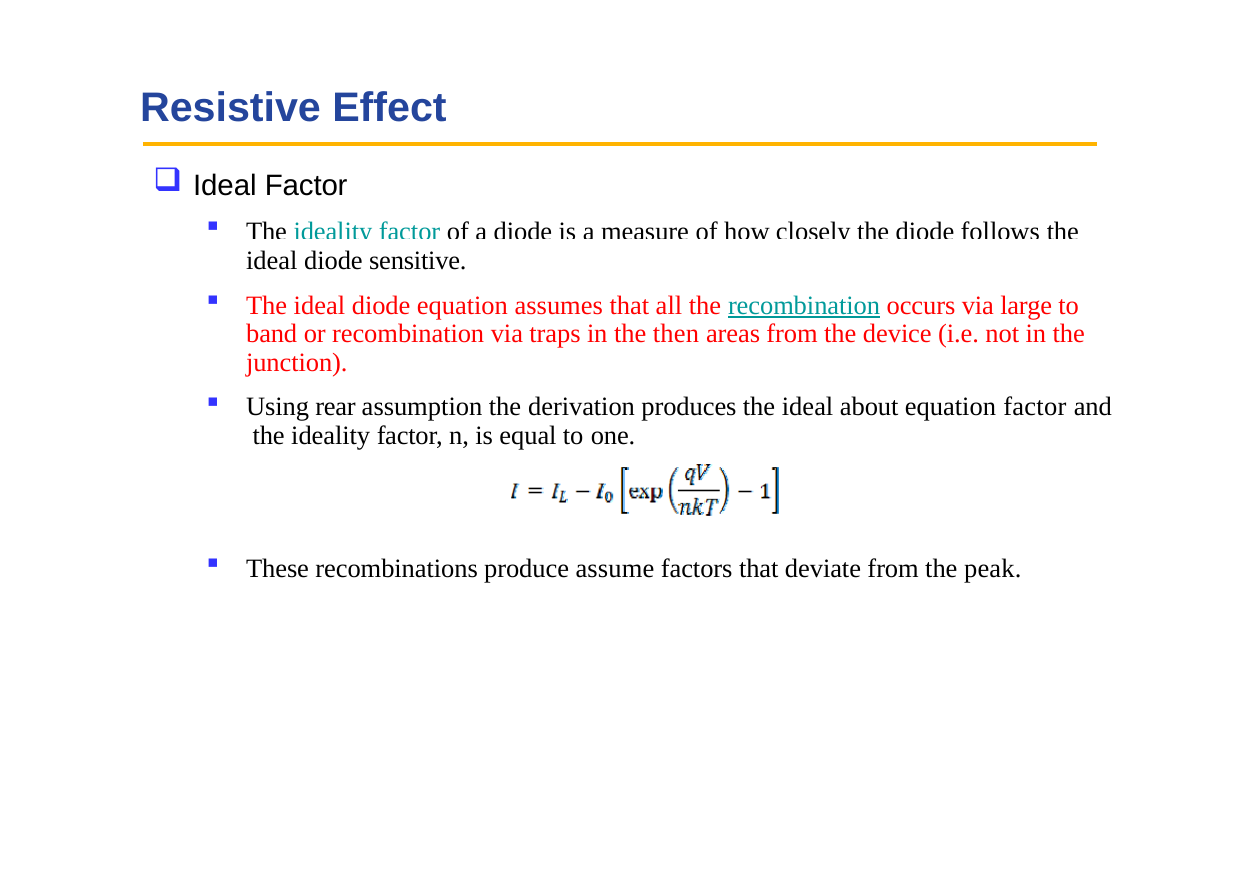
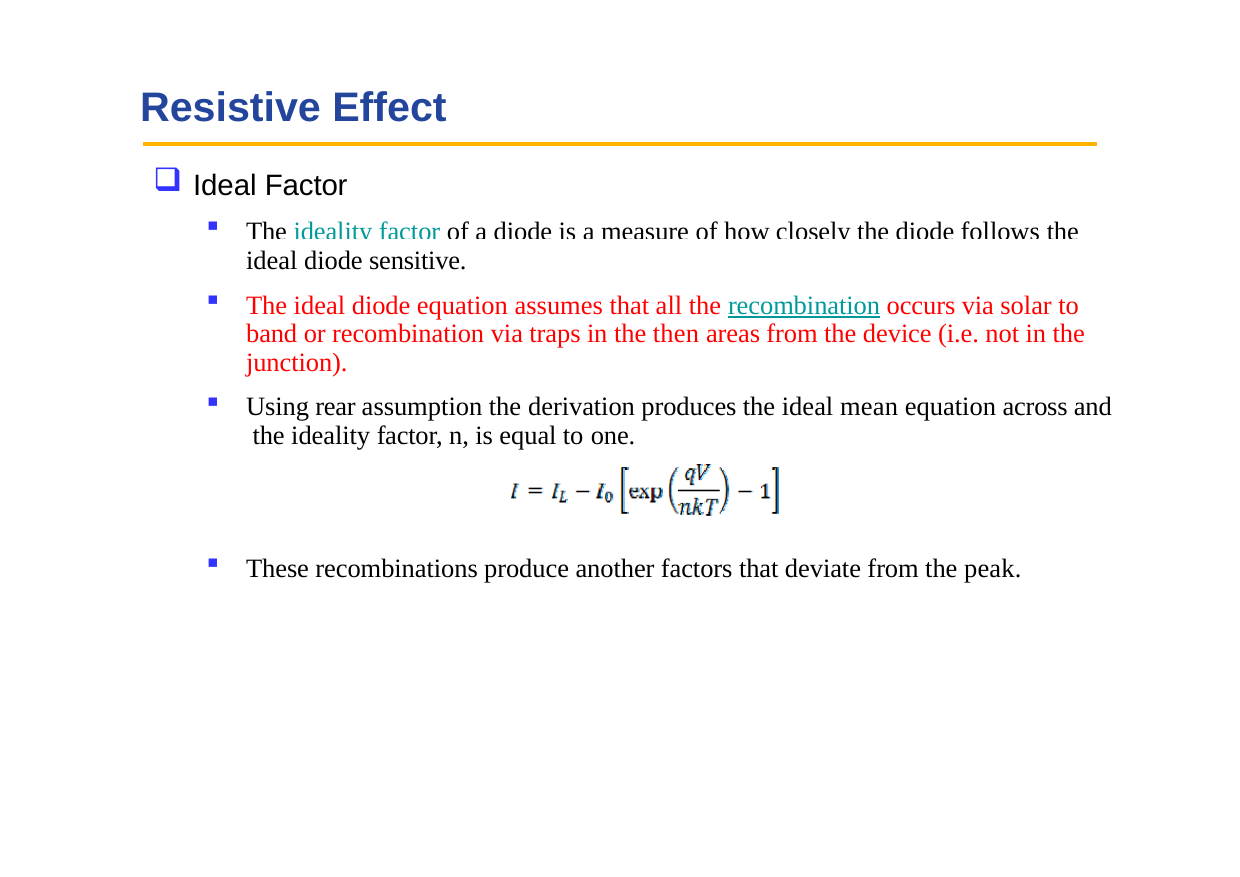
large: large -> solar
about: about -> mean
equation factor: factor -> across
assume: assume -> another
